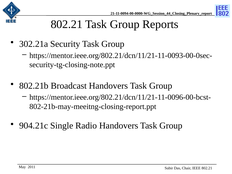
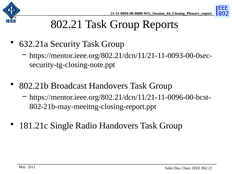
302.21a: 302.21a -> 632.21a
904.21c: 904.21c -> 181.21c
